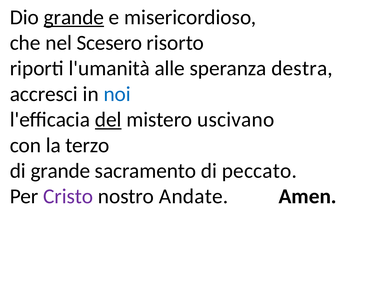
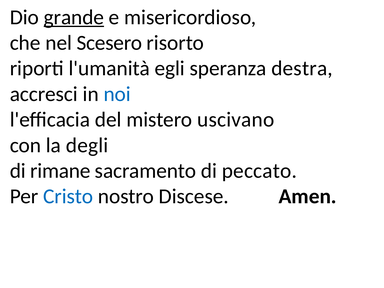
alle: alle -> egli
del underline: present -> none
terzo: terzo -> degli
di grande: grande -> rimane
Cristo colour: purple -> blue
Andate: Andate -> Discese
